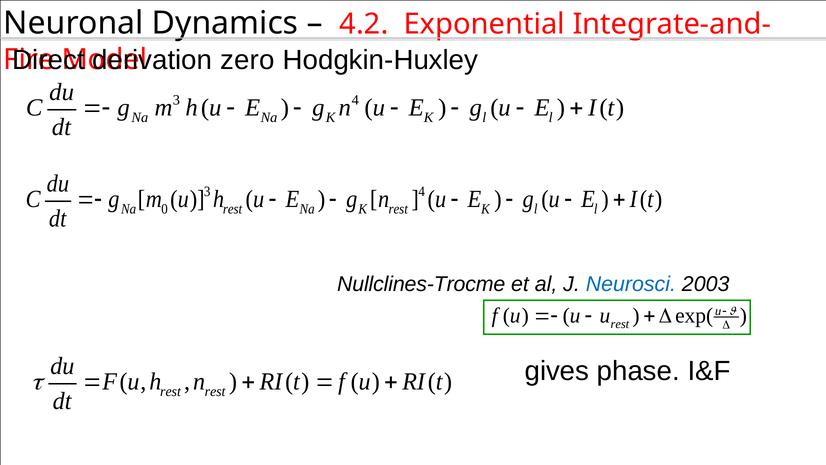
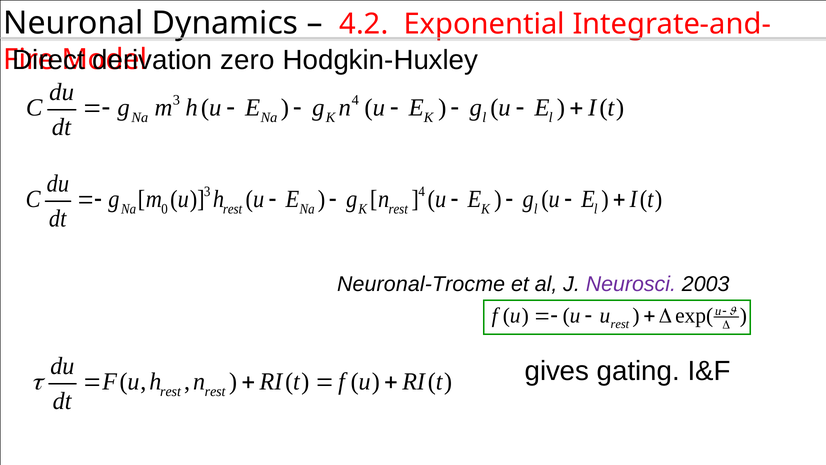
Nullclines-Trocme: Nullclines-Trocme -> Neuronal-Trocme
Neurosci colour: blue -> purple
phase: phase -> gating
